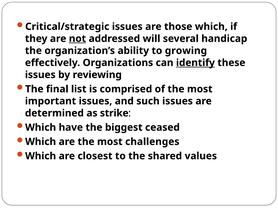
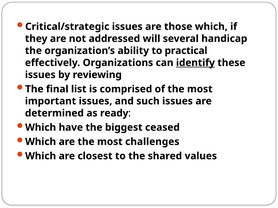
not underline: present -> none
growing: growing -> practical
strike: strike -> ready
